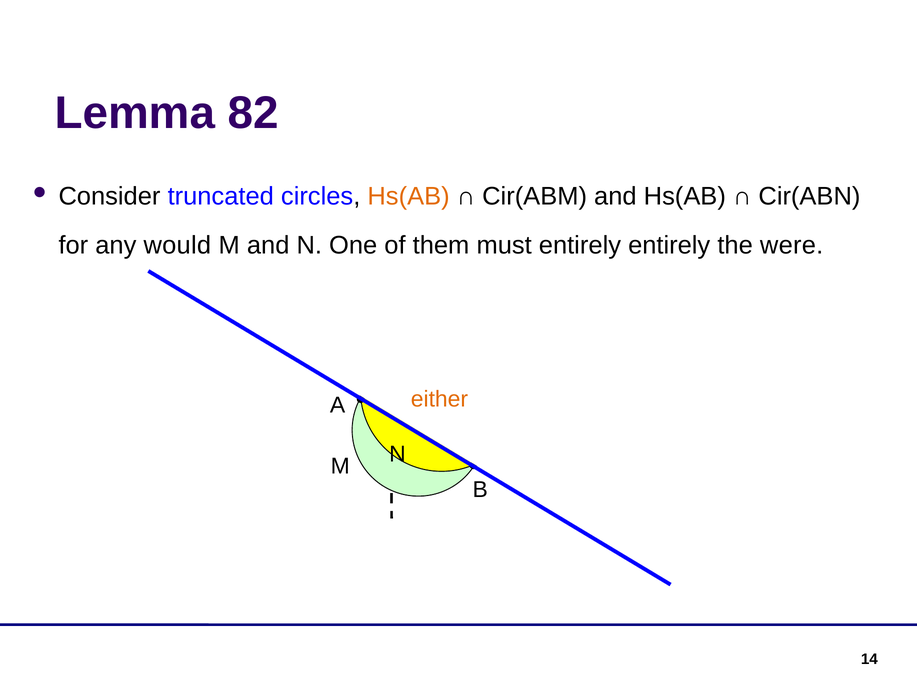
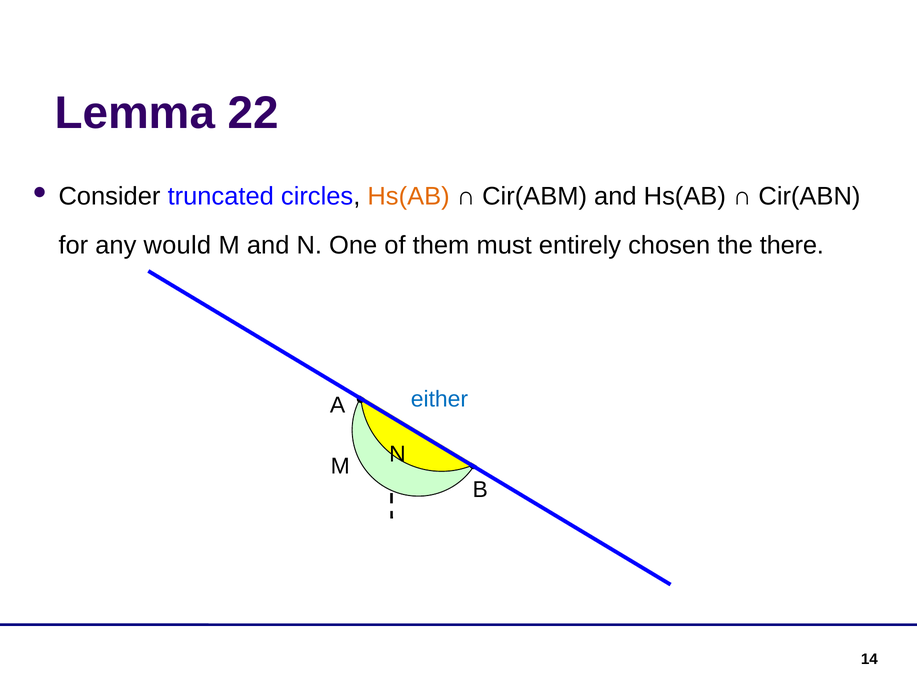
82: 82 -> 22
entirely entirely: entirely -> chosen
were: were -> there
either colour: orange -> blue
